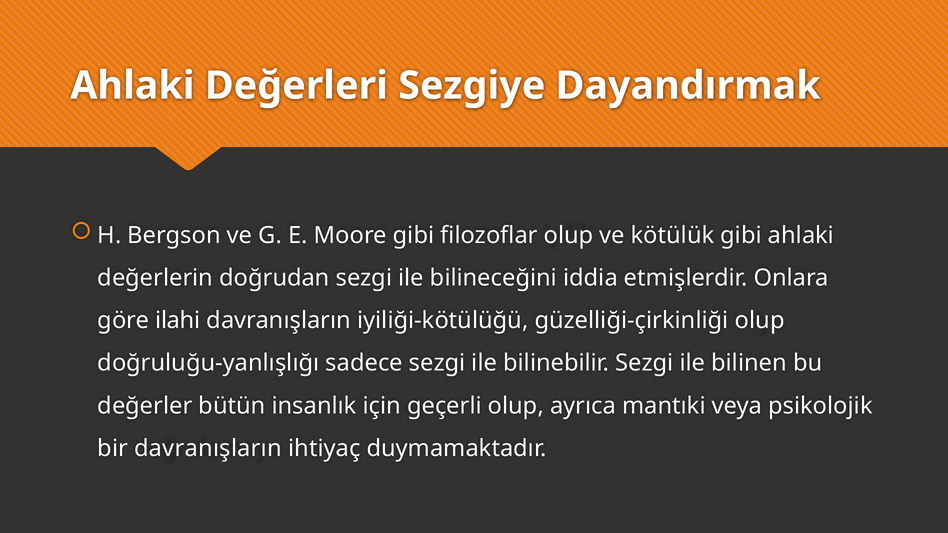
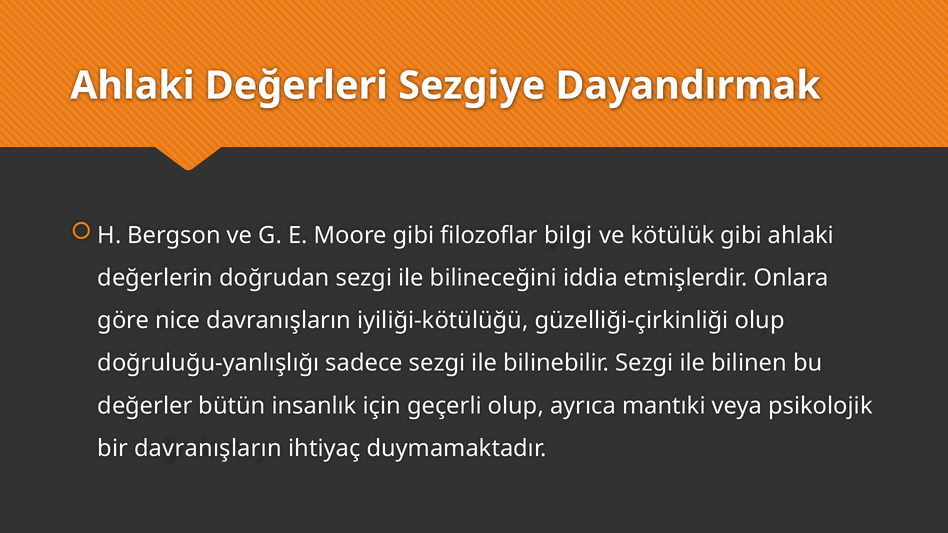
filozoflar olup: olup -> bilgi
ilahi: ilahi -> nice
